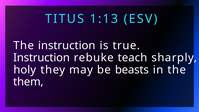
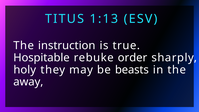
Instruction at (42, 58): Instruction -> Hospitable
teach: teach -> order
them: them -> away
